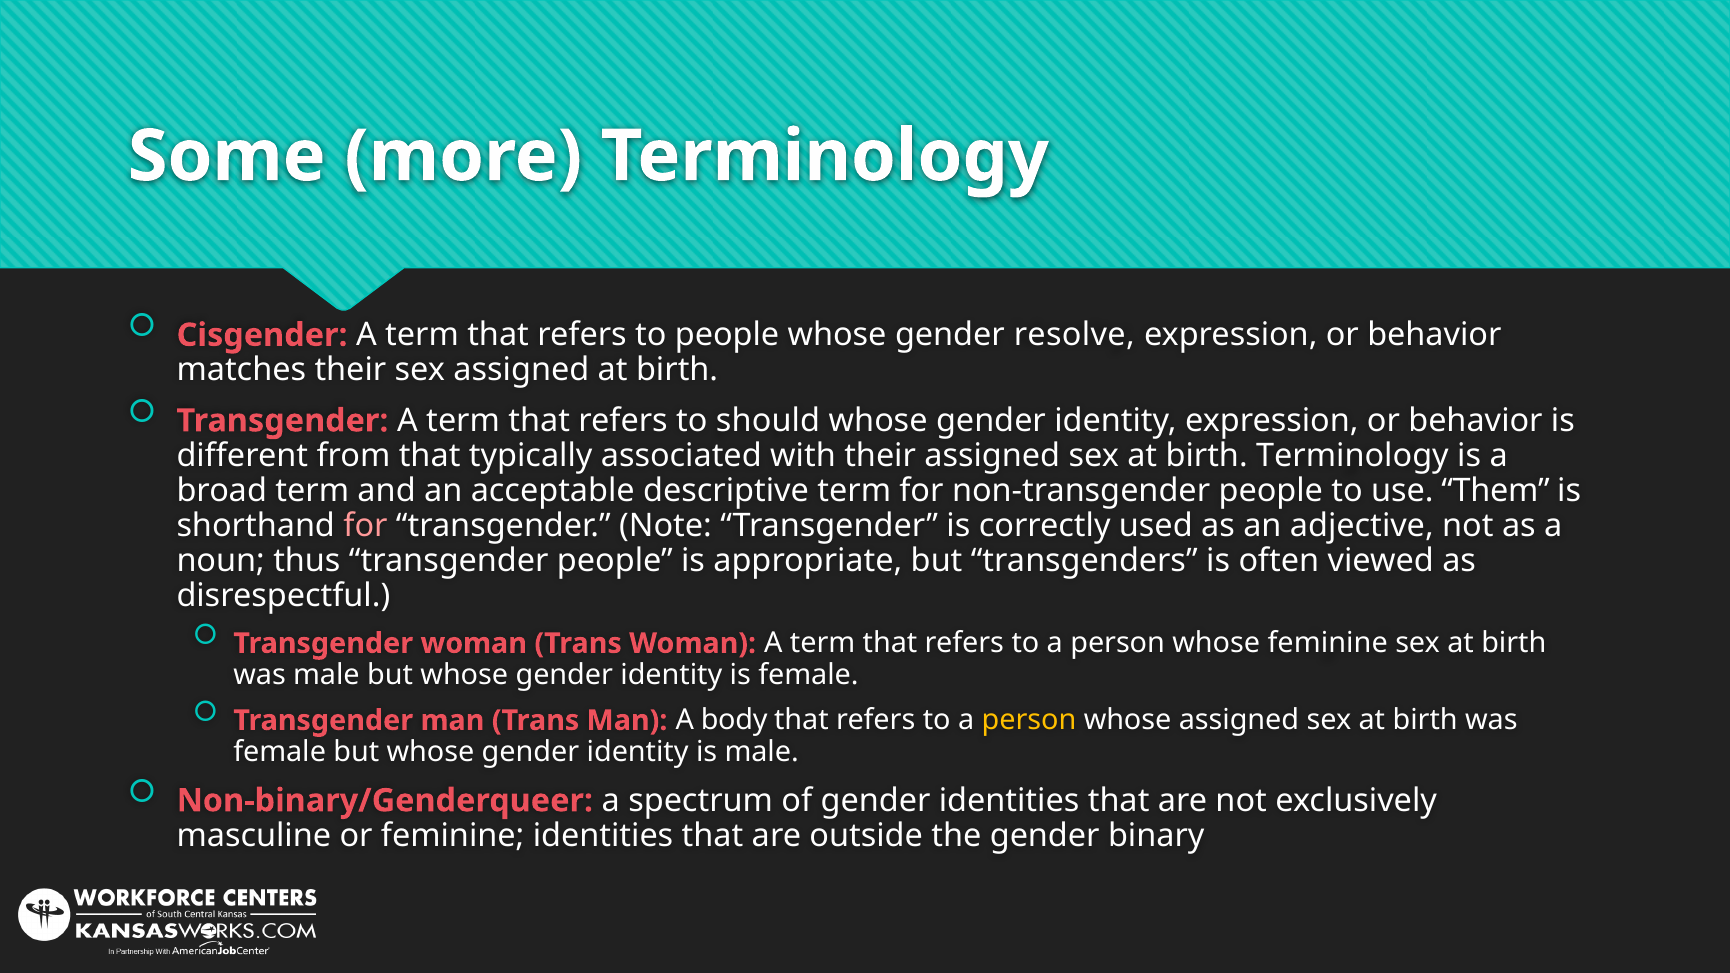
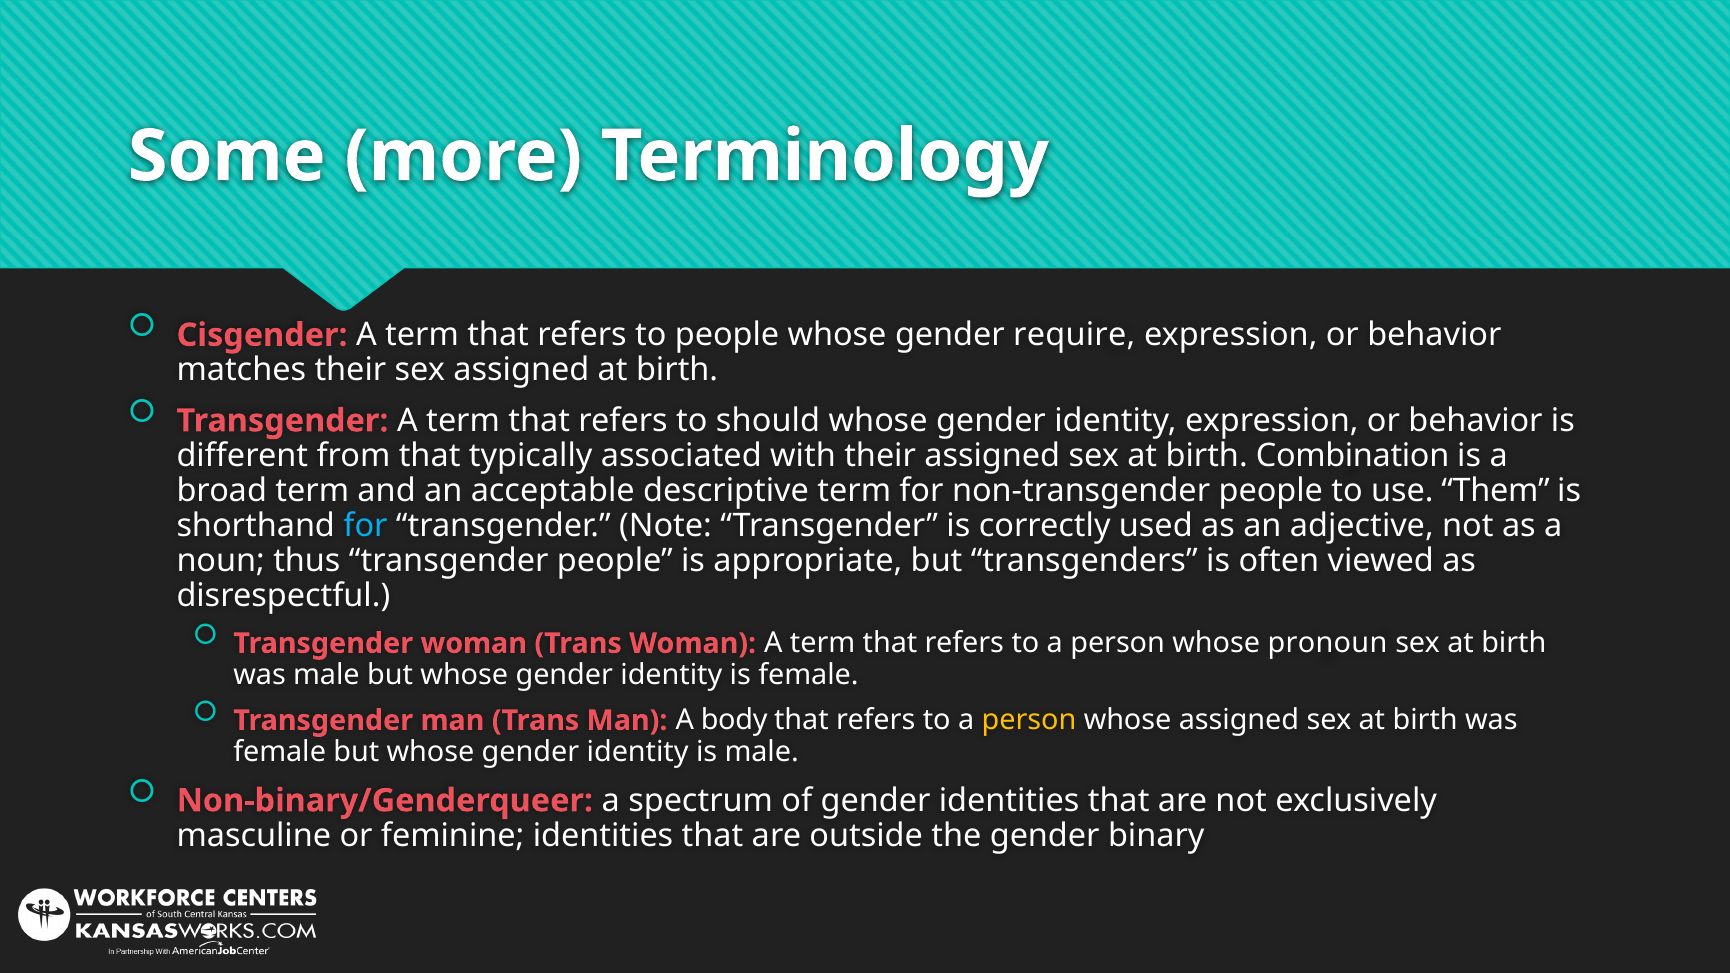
resolve: resolve -> require
birth Terminology: Terminology -> Combination
for at (365, 526) colour: pink -> light blue
whose feminine: feminine -> pronoun
